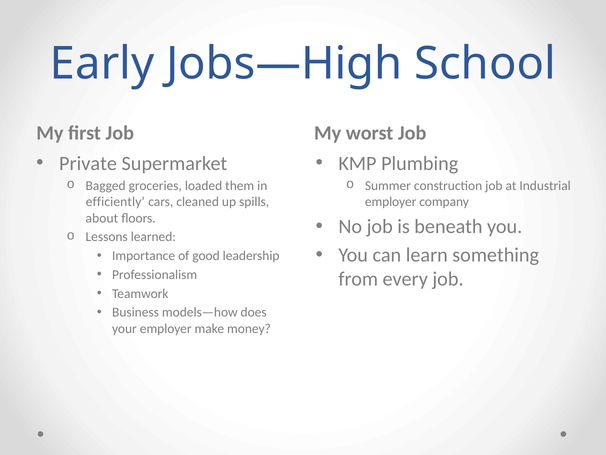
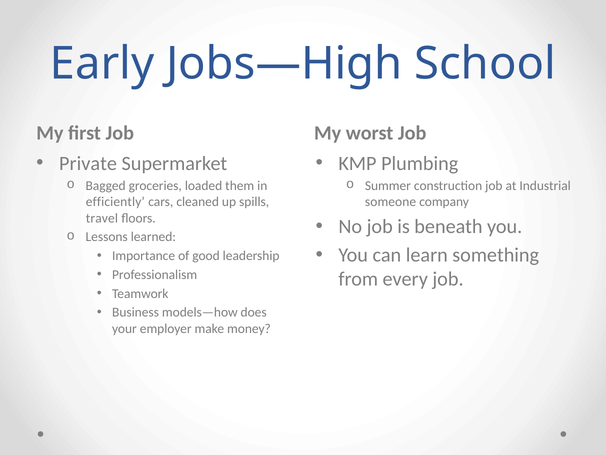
employer at (391, 202): employer -> someone
about: about -> travel
